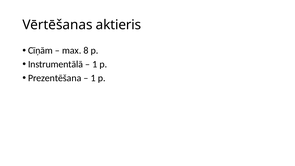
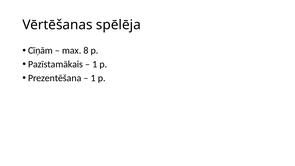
aktieris: aktieris -> spēlēja
Instrumentālā: Instrumentālā -> Pazīstamākais
